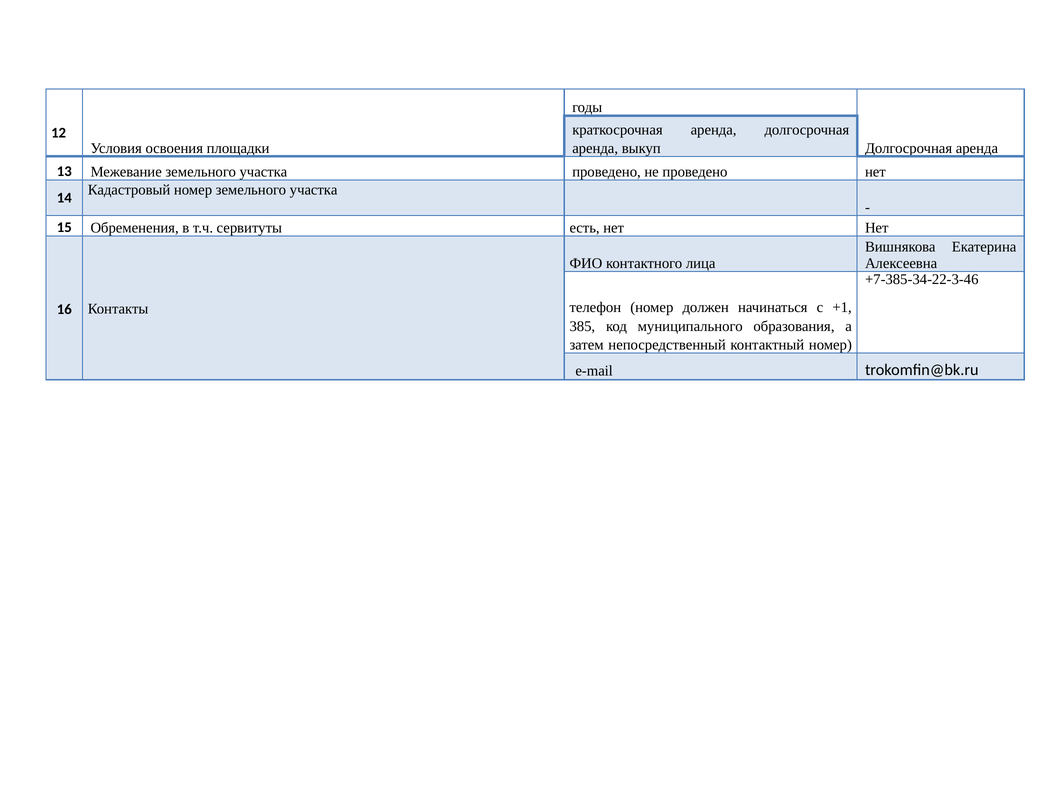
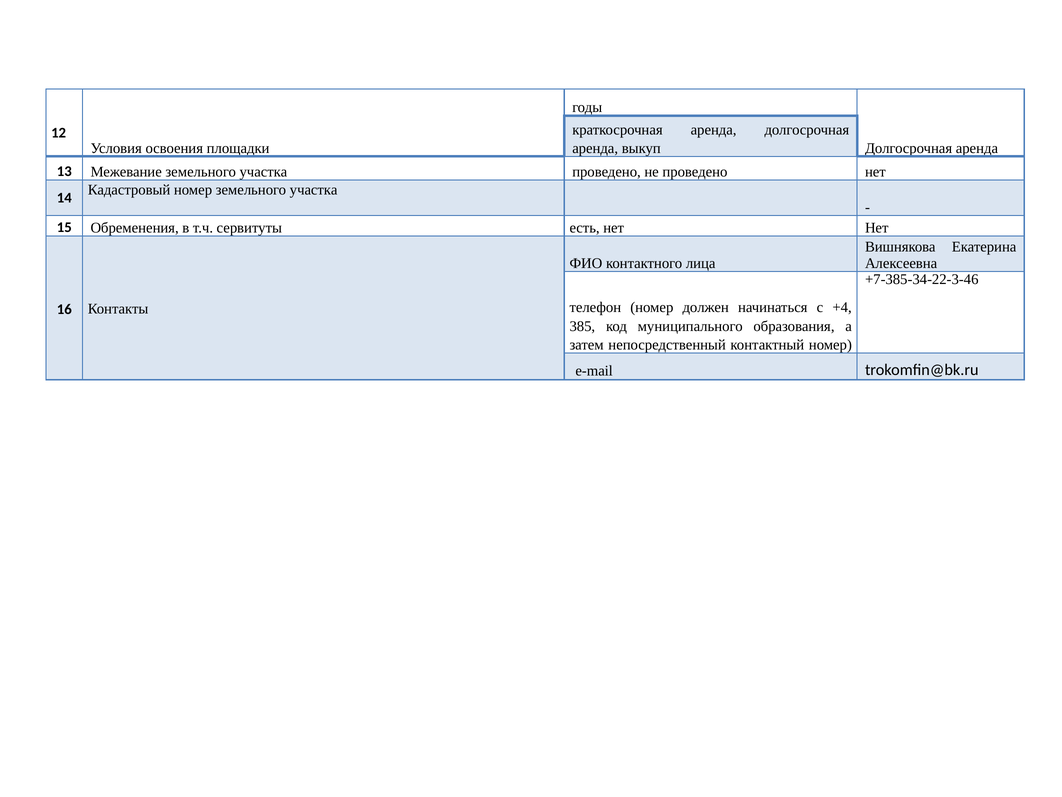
+1: +1 -> +4
